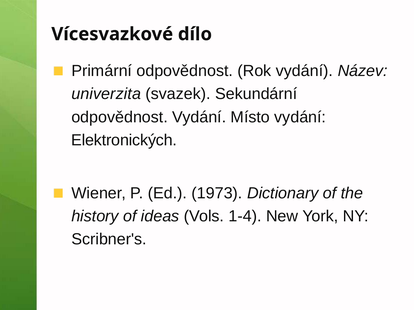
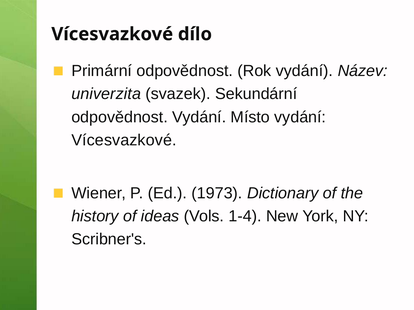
Elektronických at (124, 140): Elektronických -> Vícesvazkové
